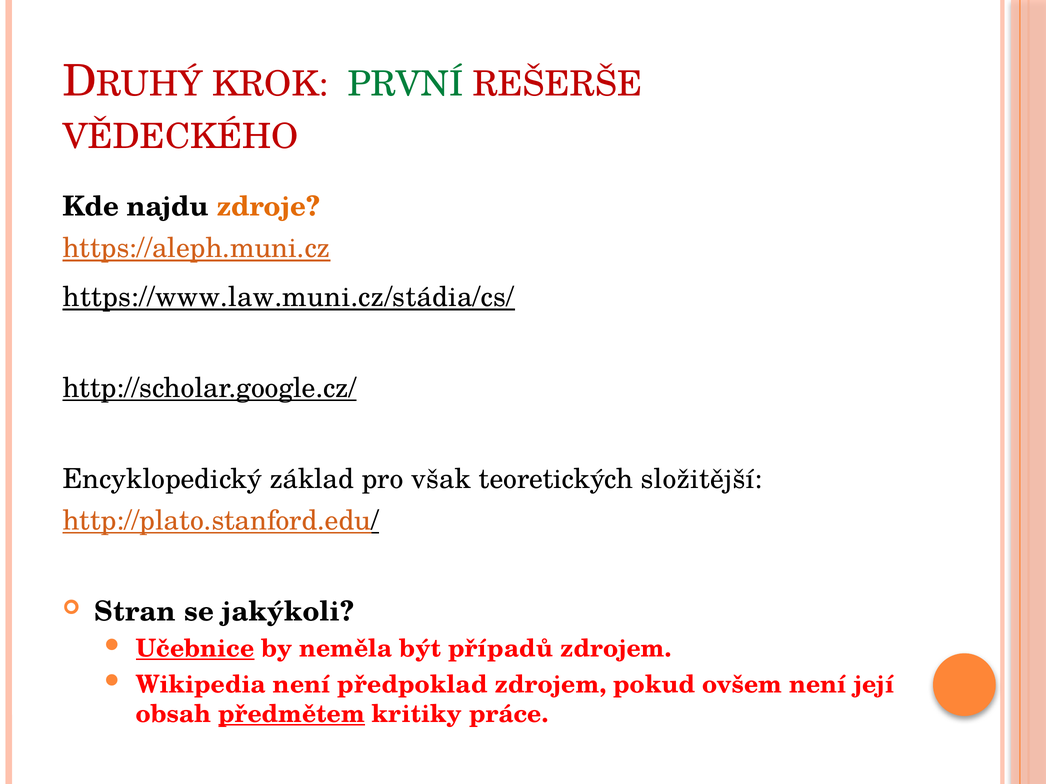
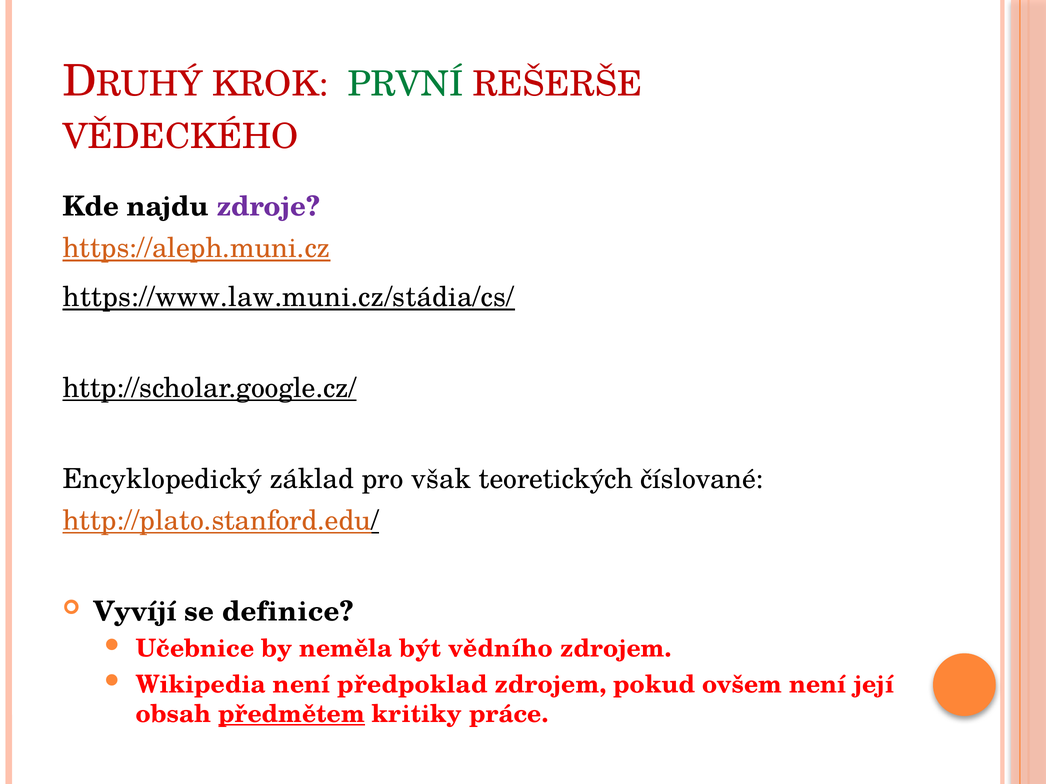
zdroje colour: orange -> purple
složitější: složitější -> číslované
Stran: Stran -> Vyvíjí
jakýkoli: jakýkoli -> definice
Učebnice underline: present -> none
případů: případů -> vědního
